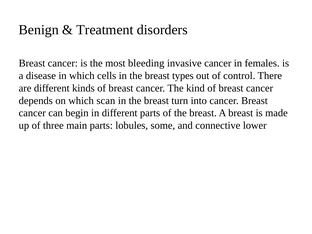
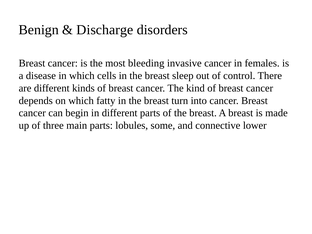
Treatment: Treatment -> Discharge
types: types -> sleep
scan: scan -> fatty
